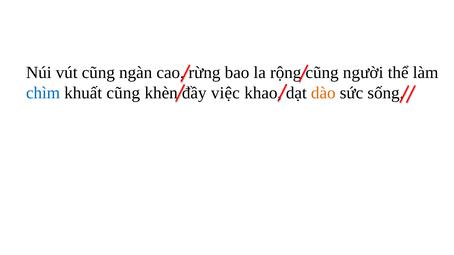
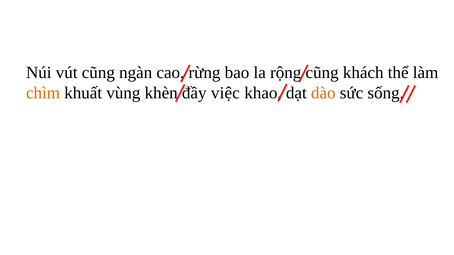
người: người -> khách
chìm colour: blue -> orange
khuất cũng: cũng -> vùng
